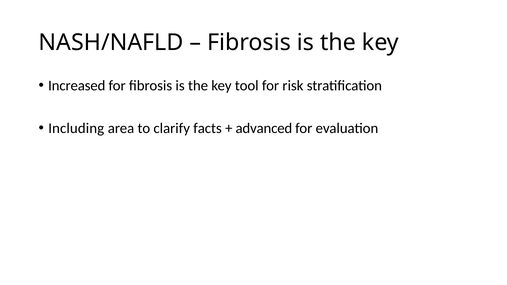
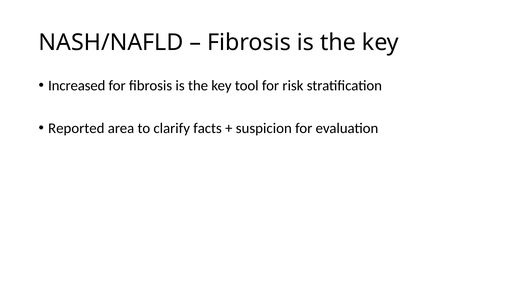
Including: Including -> Reported
advanced: advanced -> suspicion
